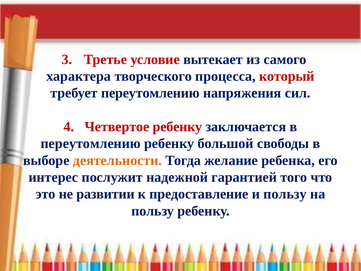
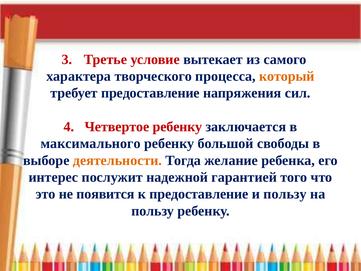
который colour: red -> orange
требует переутомлению: переутомлению -> предоставление
переутомлению at (91, 143): переутомлению -> максимального
развитии: развитии -> появится
